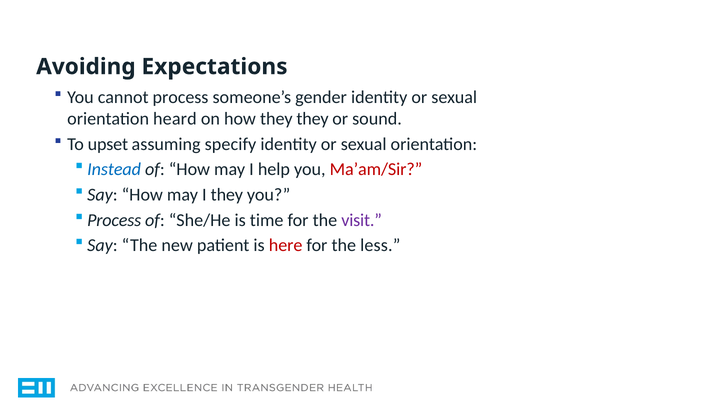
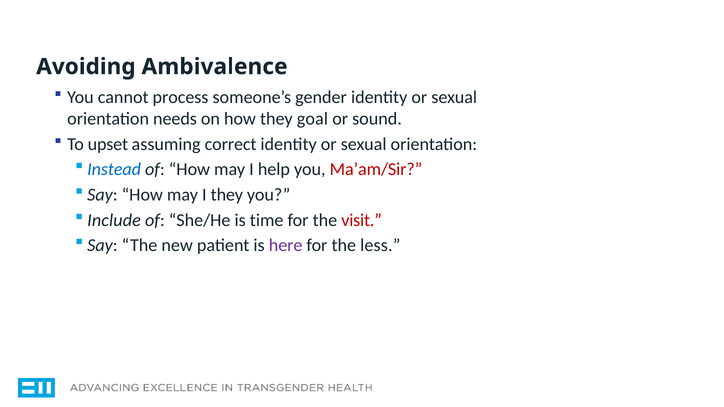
Expectations: Expectations -> Ambivalence
heard: heard -> needs
they they: they -> goal
specify: specify -> correct
Process at (114, 220): Process -> Include
visit colour: purple -> red
here colour: red -> purple
